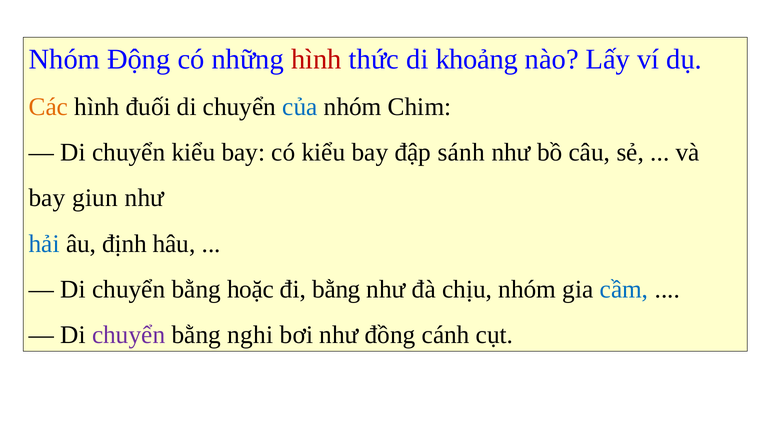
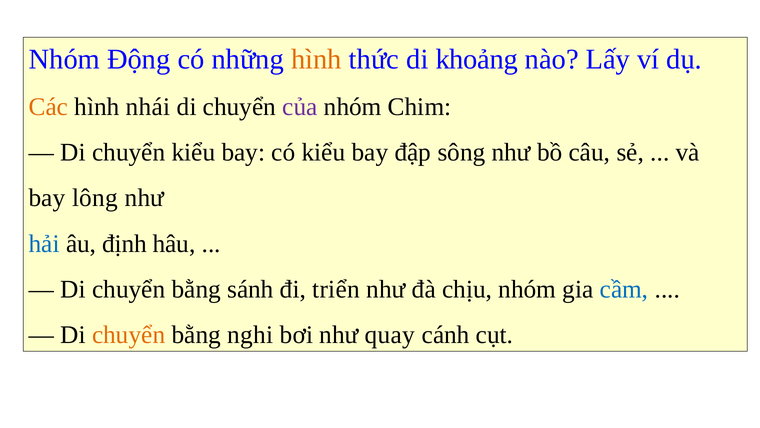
hình at (316, 59) colour: red -> orange
đuối: đuối -> nhái
của colour: blue -> purple
sánh: sánh -> sông
giun: giun -> lông
hoặc: hoặc -> sánh
đi bằng: bằng -> triển
chuyển at (129, 335) colour: purple -> orange
đồng: đồng -> quay
